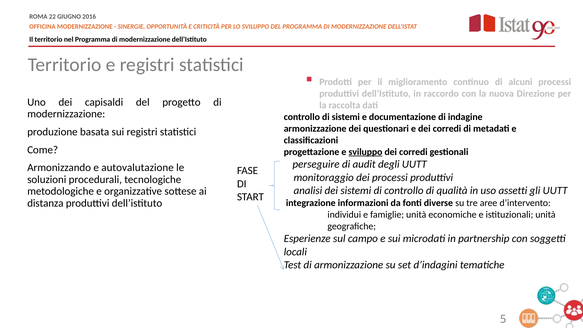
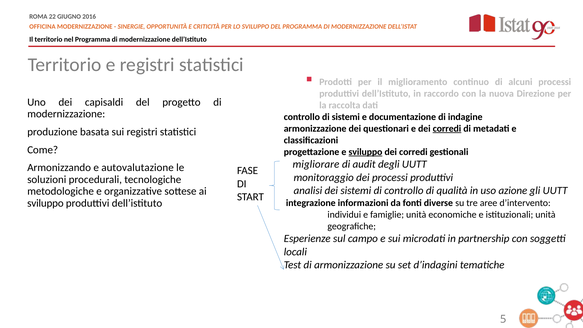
corredi at (447, 128) underline: none -> present
perseguire: perseguire -> migliorare
assetti: assetti -> azione
distanza at (45, 203): distanza -> sviluppo
